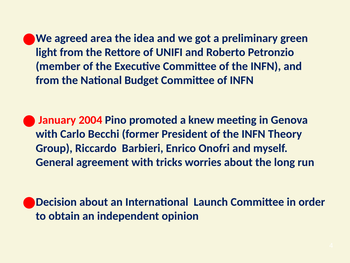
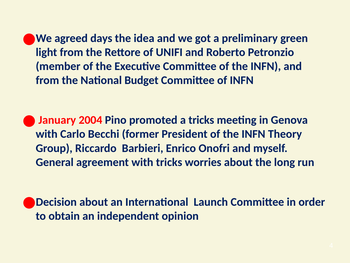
area: area -> days
a knew: knew -> tricks
